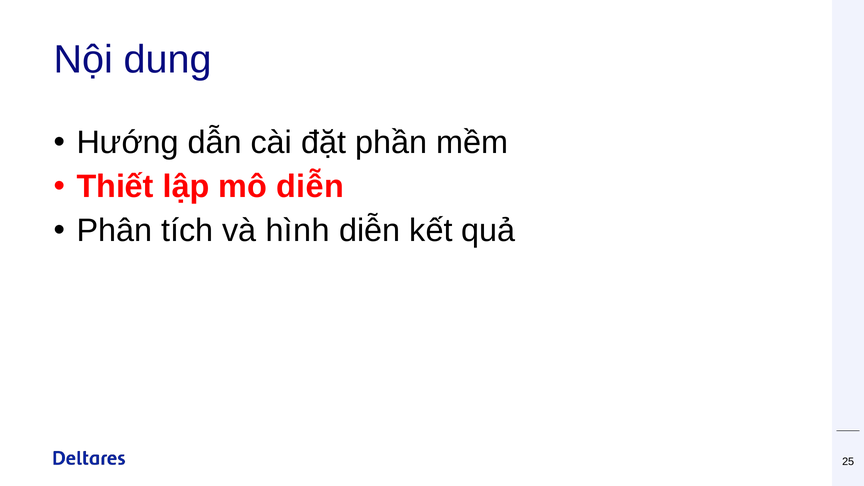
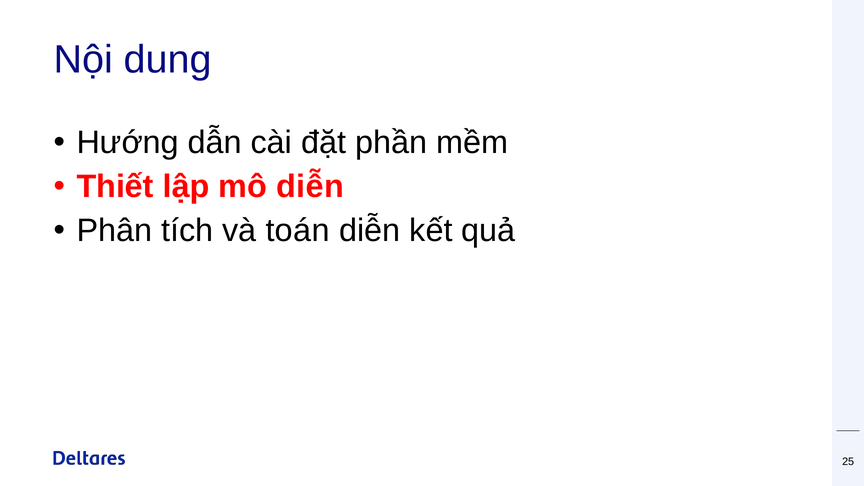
hình: hình -> toán
